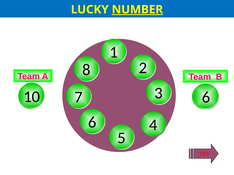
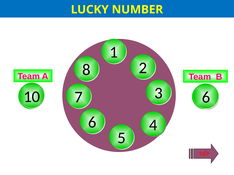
NUMBER underline: present -> none
